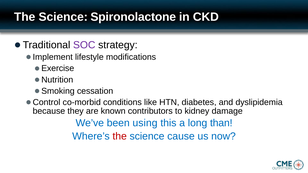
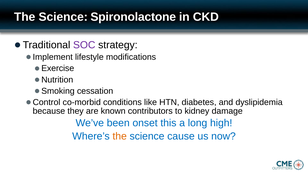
using: using -> onset
than: than -> high
the at (120, 136) colour: red -> orange
